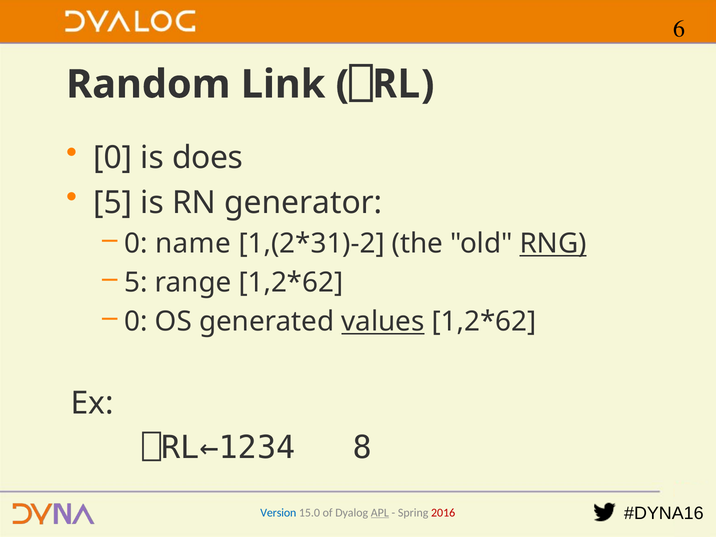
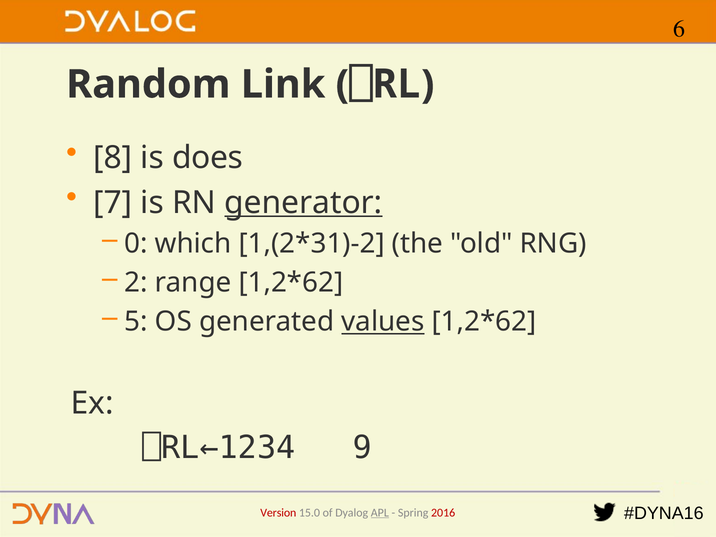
0 at (113, 158): 0 -> 8
5 at (113, 203): 5 -> 7
generator underline: none -> present
name: name -> which
RNG underline: present -> none
5 at (136, 283): 5 -> 2
0 at (136, 322): 0 -> 5
8: 8 -> 9
Version colour: blue -> red
